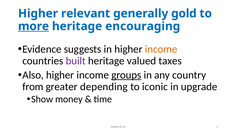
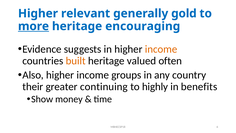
built colour: purple -> orange
taxes: taxes -> often
groups underline: present -> none
from: from -> their
depending: depending -> continuing
iconic: iconic -> highly
upgrade: upgrade -> benefits
